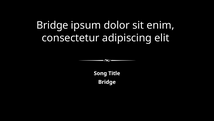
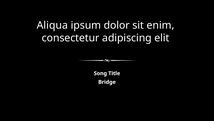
Bridge at (52, 25): Bridge -> Aliqua
